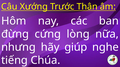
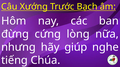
Thân: Thân -> Bạch
